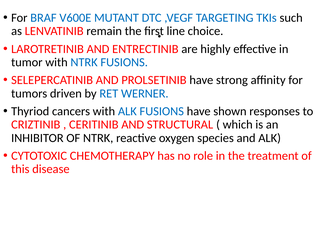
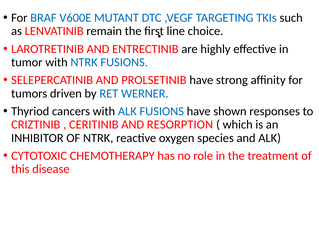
STRUCTURAL: STRUCTURAL -> RESORPTION
